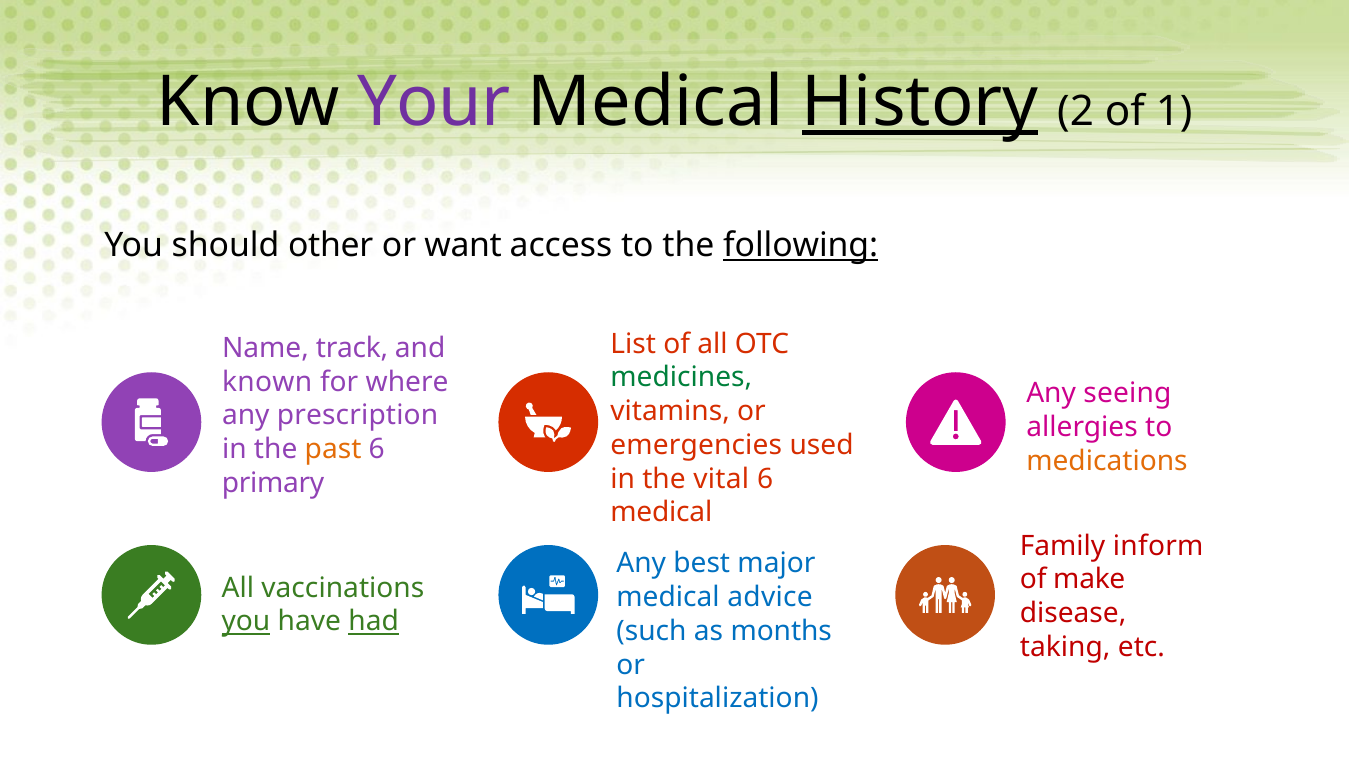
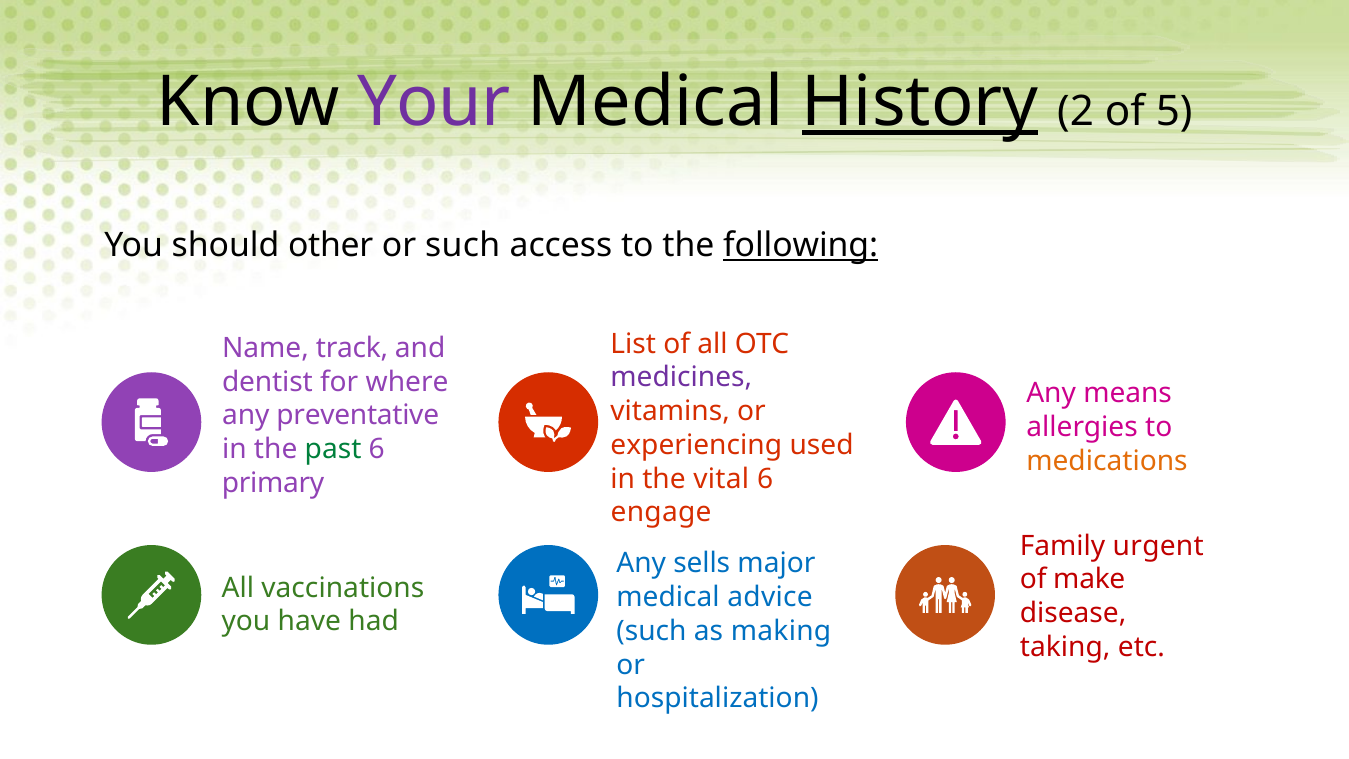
1: 1 -> 5
or want: want -> such
medicines colour: green -> purple
known: known -> dentist
seeing: seeing -> means
prescription: prescription -> preventative
emergencies: emergencies -> experiencing
past colour: orange -> green
medical at (661, 512): medical -> engage
inform: inform -> urgent
best: best -> sells
you at (246, 622) underline: present -> none
had underline: present -> none
months: months -> making
